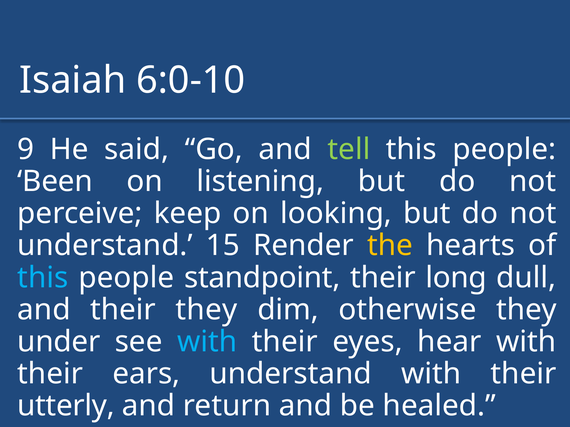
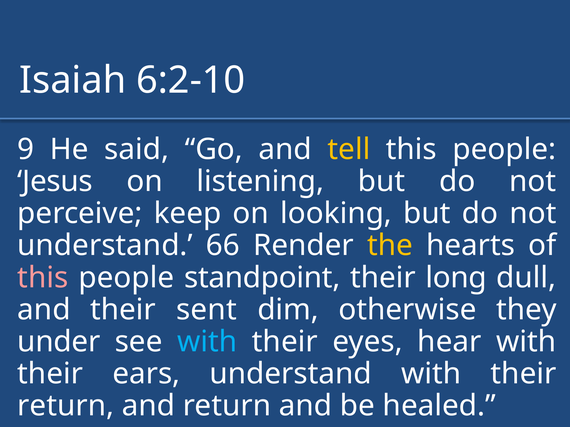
6:0-10: 6:0-10 -> 6:2-10
tell colour: light green -> yellow
Been: Been -> Jesus
15: 15 -> 66
this at (43, 278) colour: light blue -> pink
their they: they -> sent
utterly at (66, 406): utterly -> return
